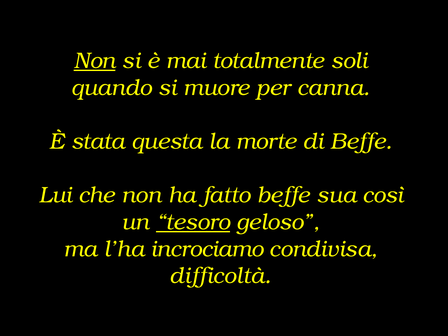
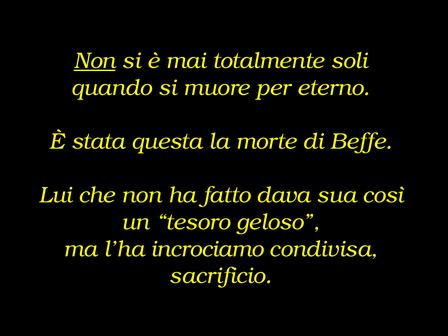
canna: canna -> eterno
fatto beffe: beffe -> dava
tesoro underline: present -> none
difficoltà: difficoltà -> sacrificio
